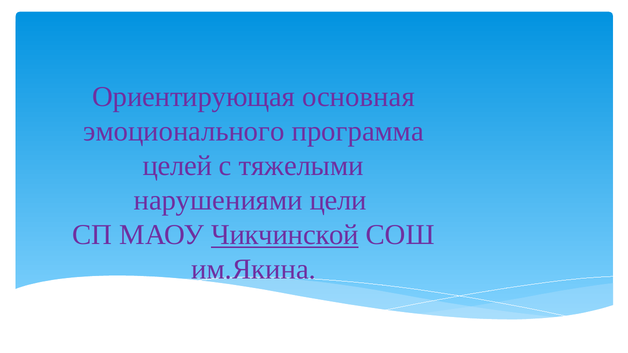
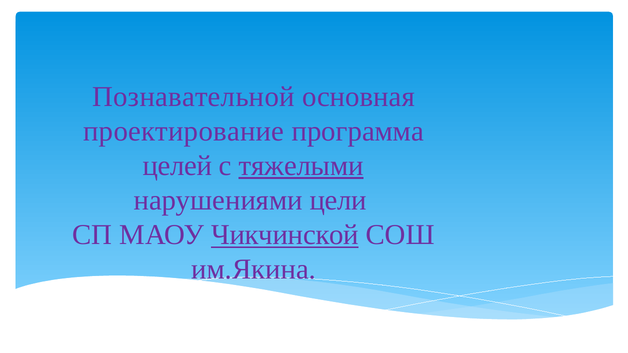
Ориентирующая: Ориентирующая -> Познавательной
эмоционального: эмоционального -> проектирование
тяжелыми underline: none -> present
